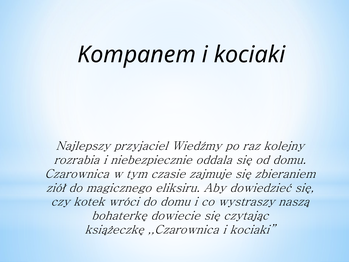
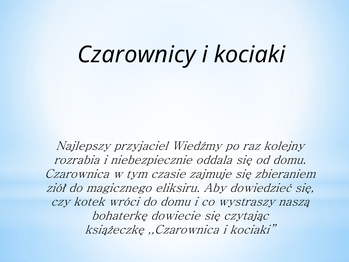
Kompanem: Kompanem -> Czarownicy
